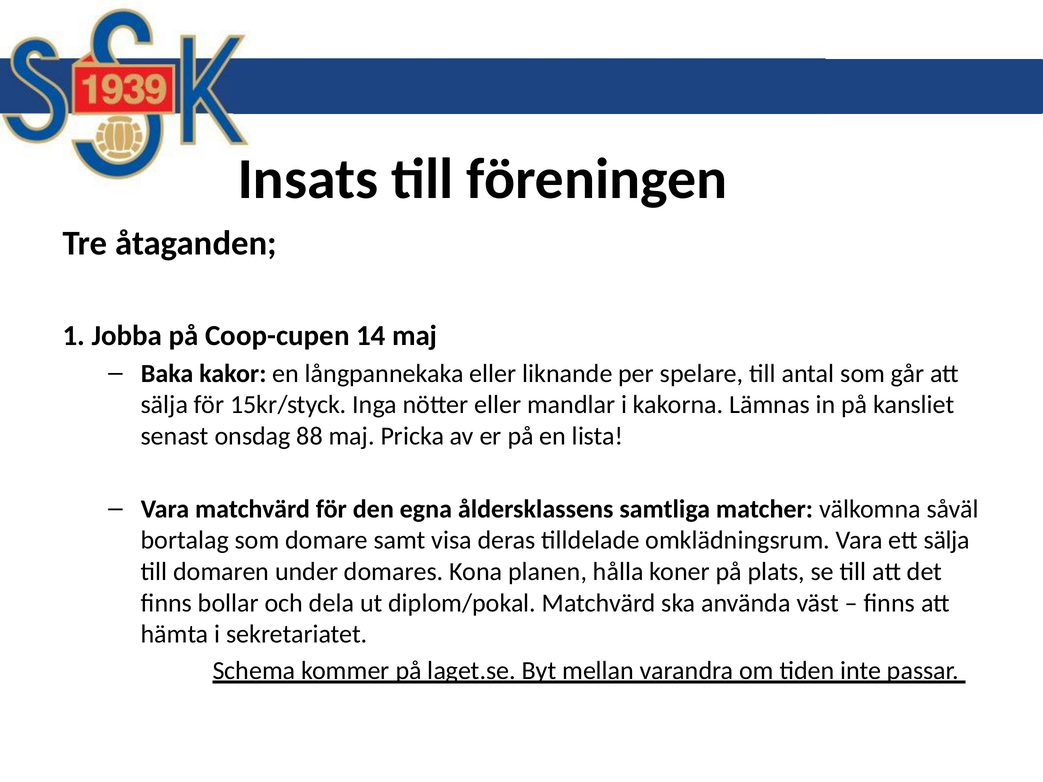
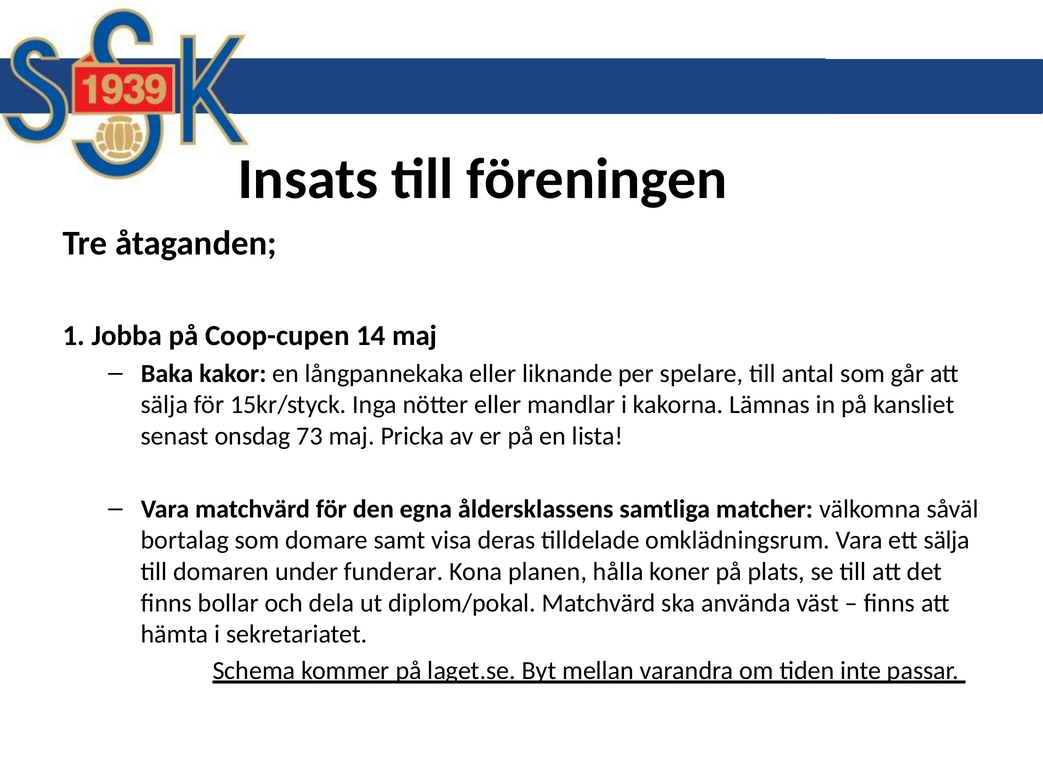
88: 88 -> 73
domares: domares -> funderar
